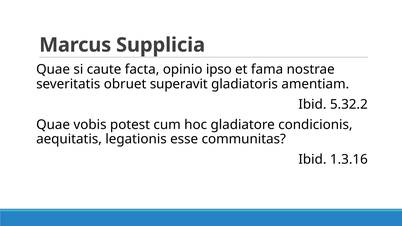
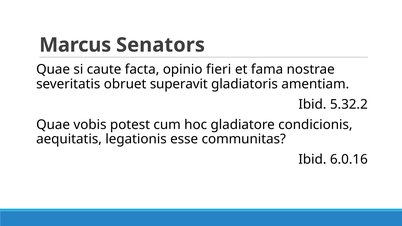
Supplicia: Supplicia -> Senators
ipso: ipso -> fieri
1.3.16: 1.3.16 -> 6.0.16
